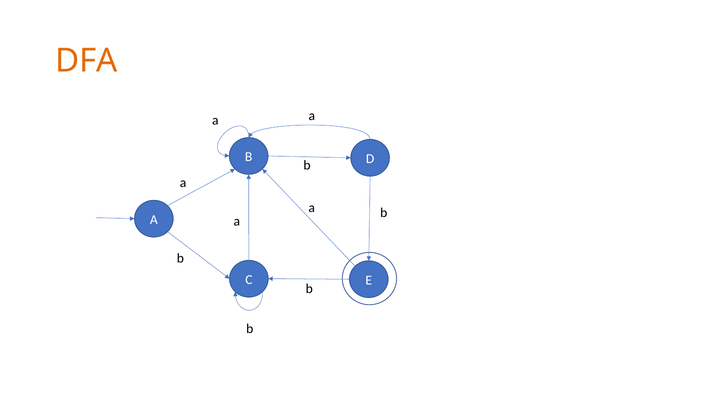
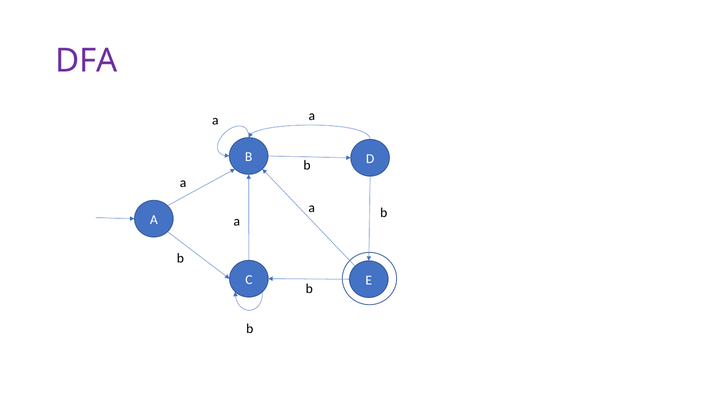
DFA colour: orange -> purple
